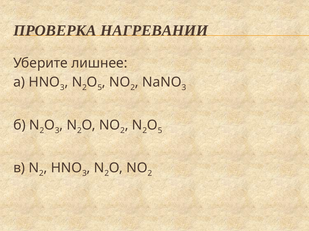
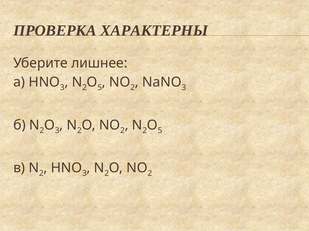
НАГРЕВАНИИ: НАГРЕВАНИИ -> ХАРАКТЕРНЫ
